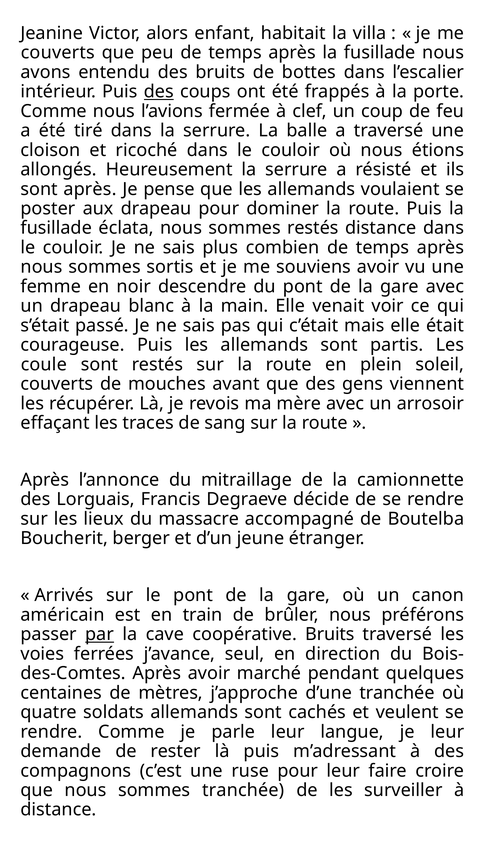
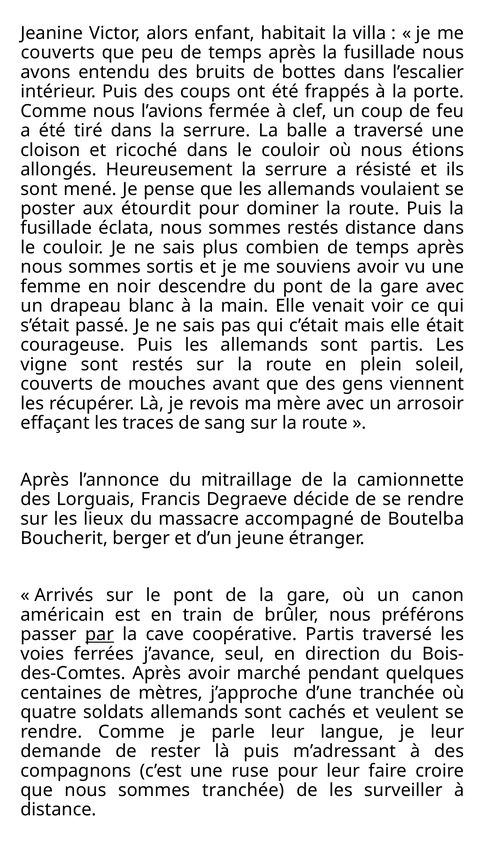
des at (159, 92) underline: present -> none
sont après: après -> mené
aux drapeau: drapeau -> étourdit
coule: coule -> vigne
coopérative Bruits: Bruits -> Partis
